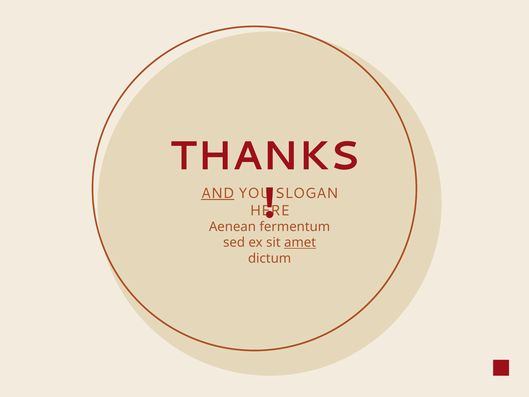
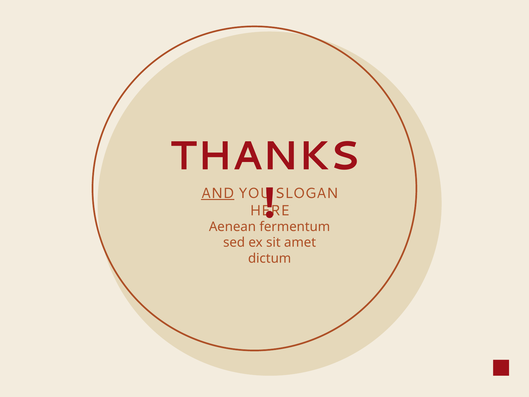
amet underline: present -> none
